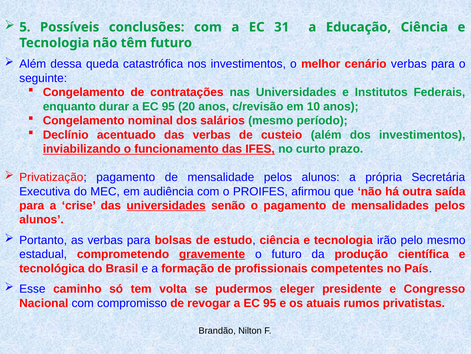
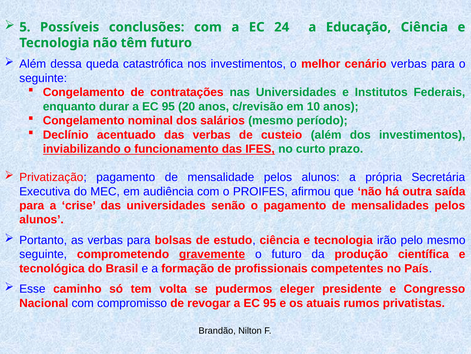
31: 31 -> 24
universidades at (166, 205) underline: present -> none
estadual at (43, 254): estadual -> seguinte
